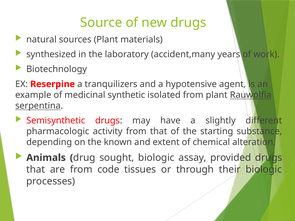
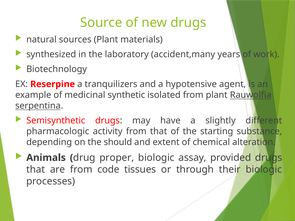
known: known -> should
sought: sought -> proper
